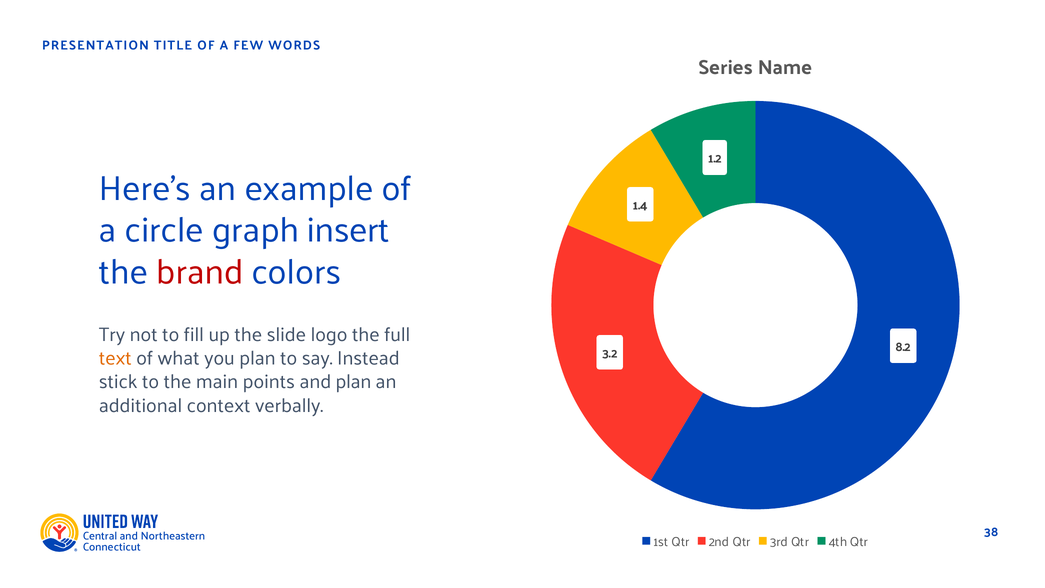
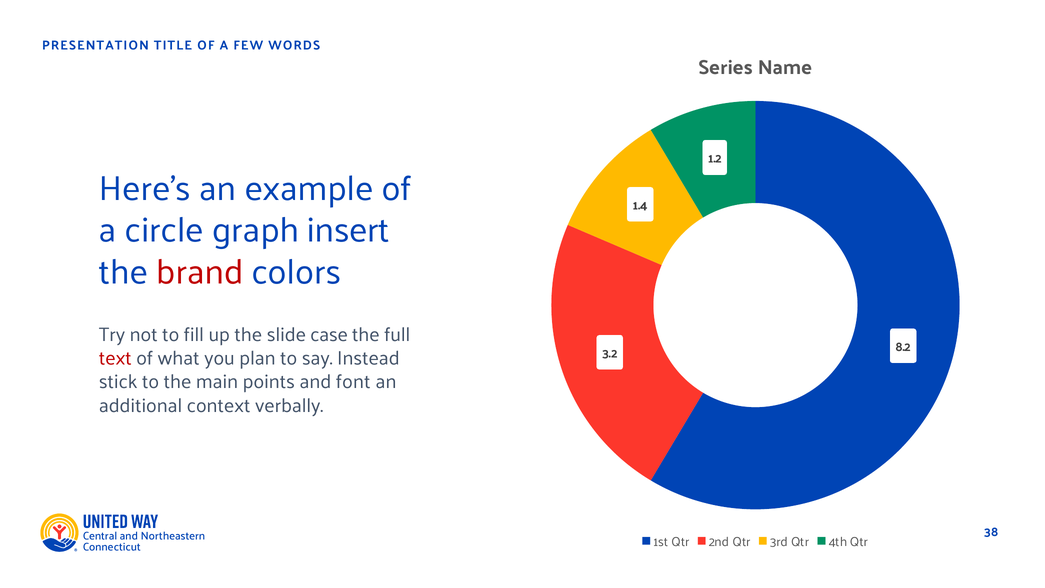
logo: logo -> case
text colour: orange -> red
and plan: plan -> font
